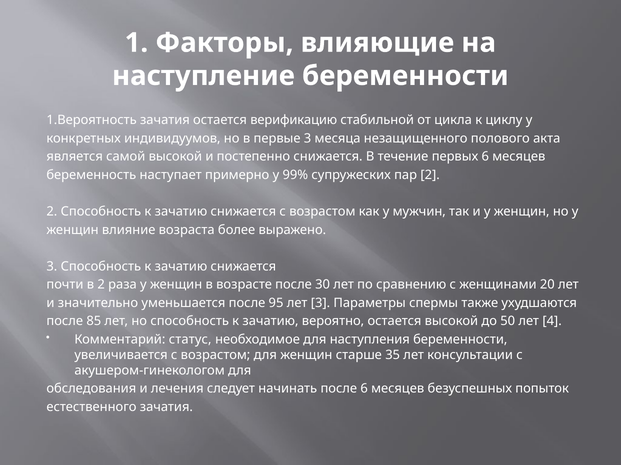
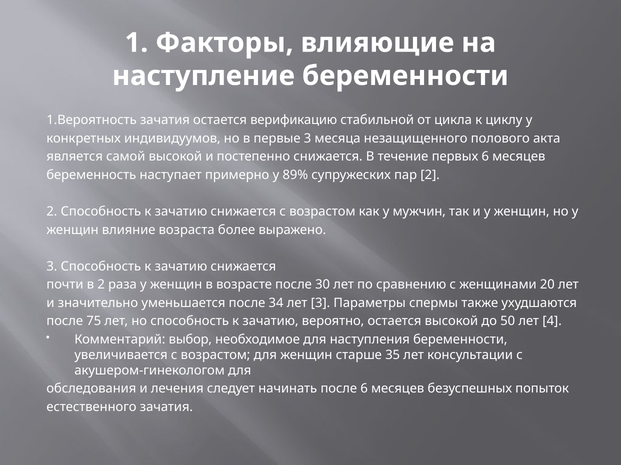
99%: 99% -> 89%
95: 95 -> 34
85: 85 -> 75
статус: статус -> выбор
